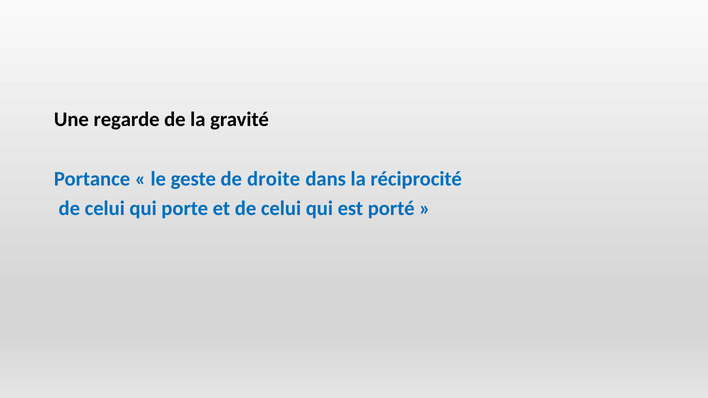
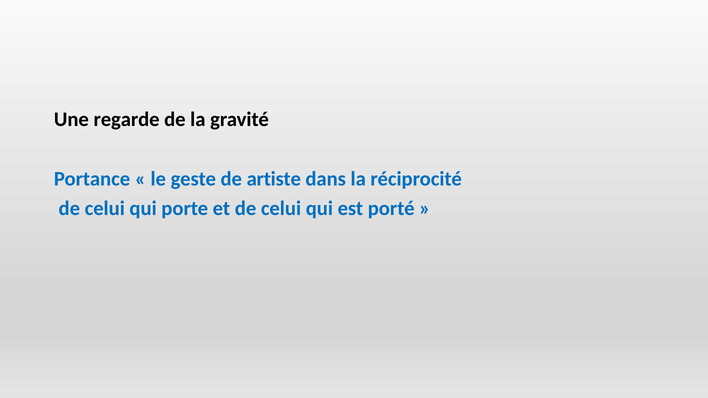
droite: droite -> artiste
